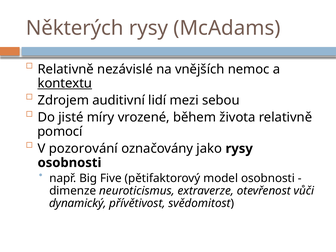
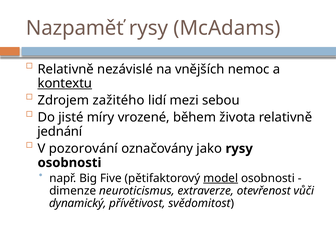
Některých: Některých -> Nazpaměť
auditivní: auditivní -> zažitého
pomocí: pomocí -> jednání
model underline: none -> present
